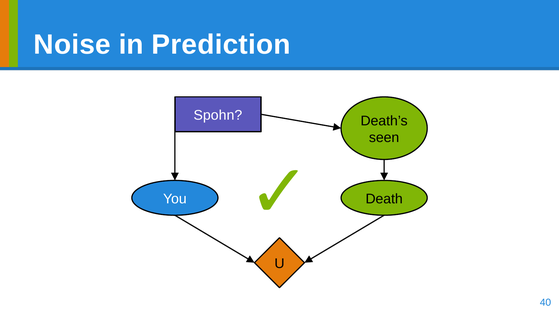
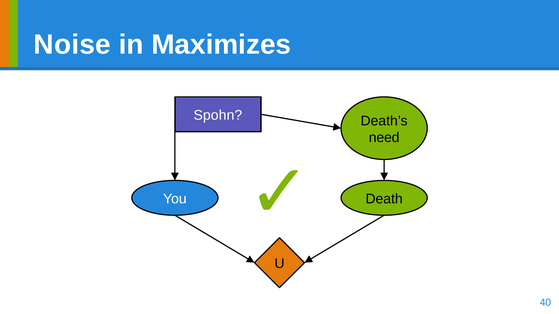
Prediction: Prediction -> Maximizes
seen: seen -> need
